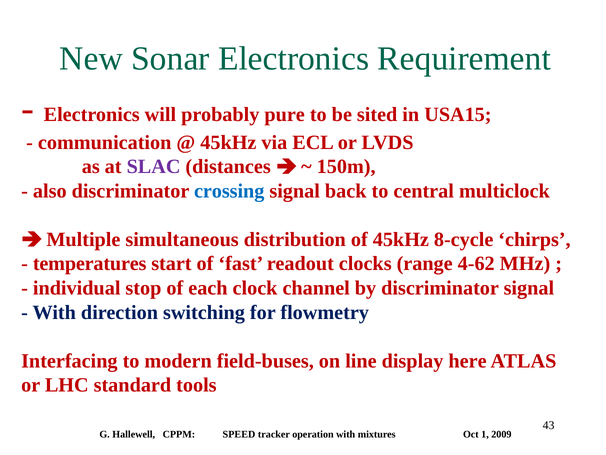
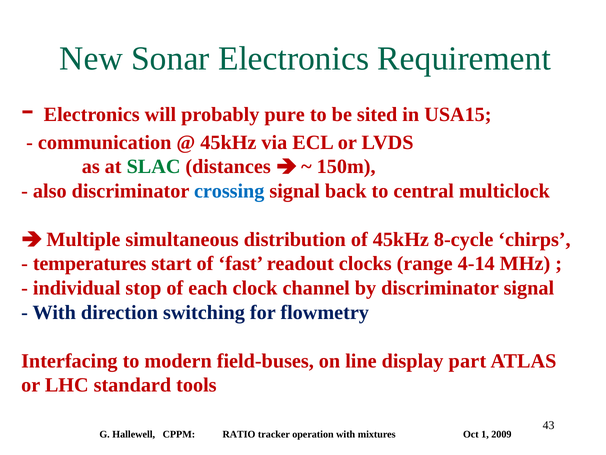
SLAC colour: purple -> green
4-62: 4-62 -> 4-14
here: here -> part
SPEED: SPEED -> RATIO
